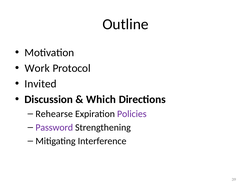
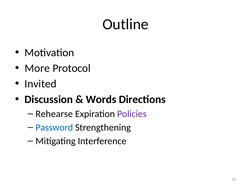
Work: Work -> More
Which: Which -> Words
Password colour: purple -> blue
